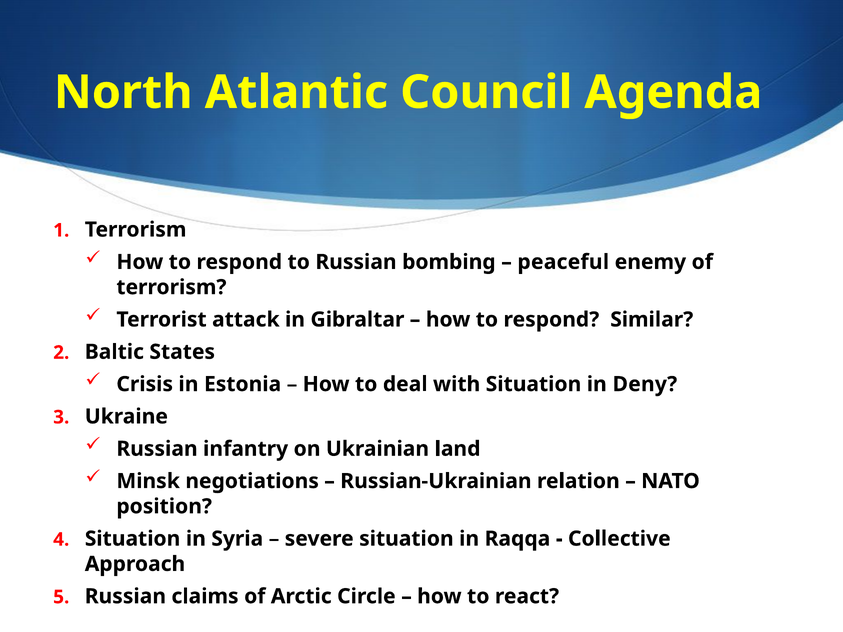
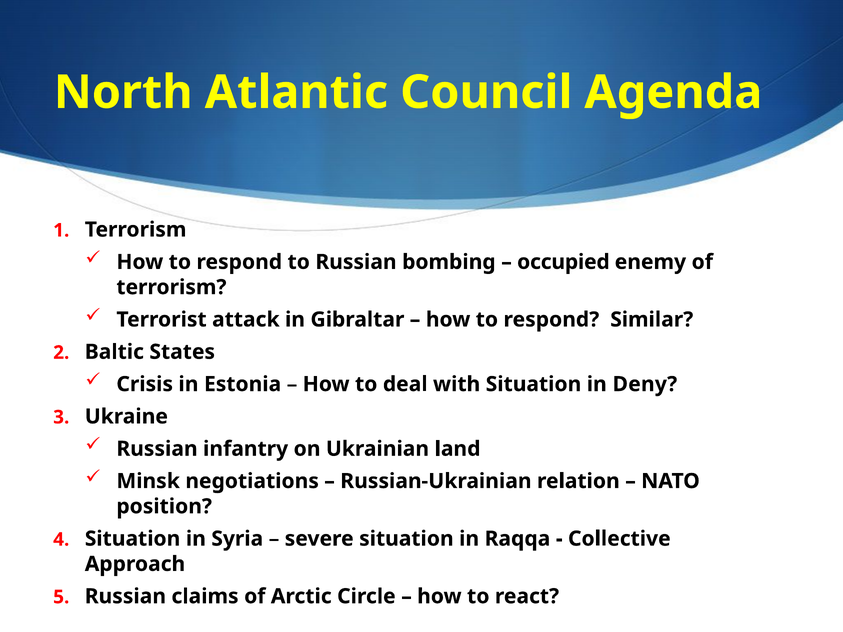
peaceful: peaceful -> occupied
